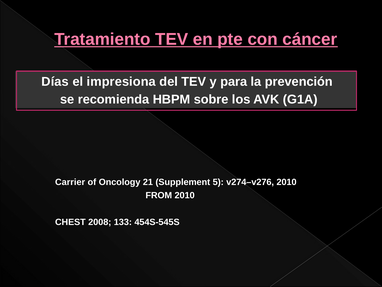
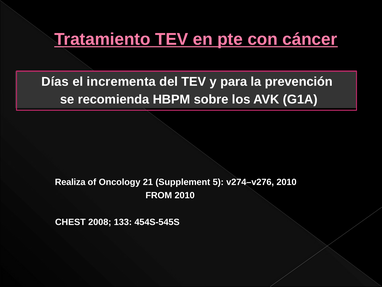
impresiona: impresiona -> incrementa
Carrier: Carrier -> Realiza
